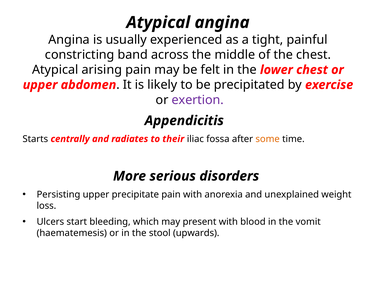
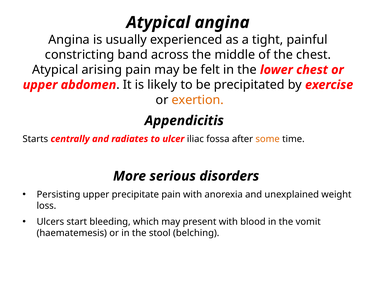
exertion colour: purple -> orange
their: their -> ulcer
upwards: upwards -> belching
